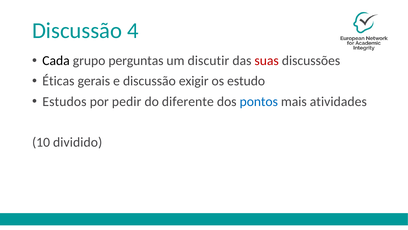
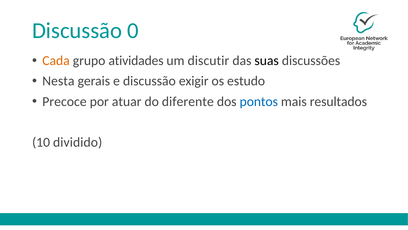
4: 4 -> 0
Cada colour: black -> orange
perguntas: perguntas -> atividades
suas colour: red -> black
Éticas: Éticas -> Nesta
Estudos: Estudos -> Precoce
pedir: pedir -> atuar
atividades: atividades -> resultados
